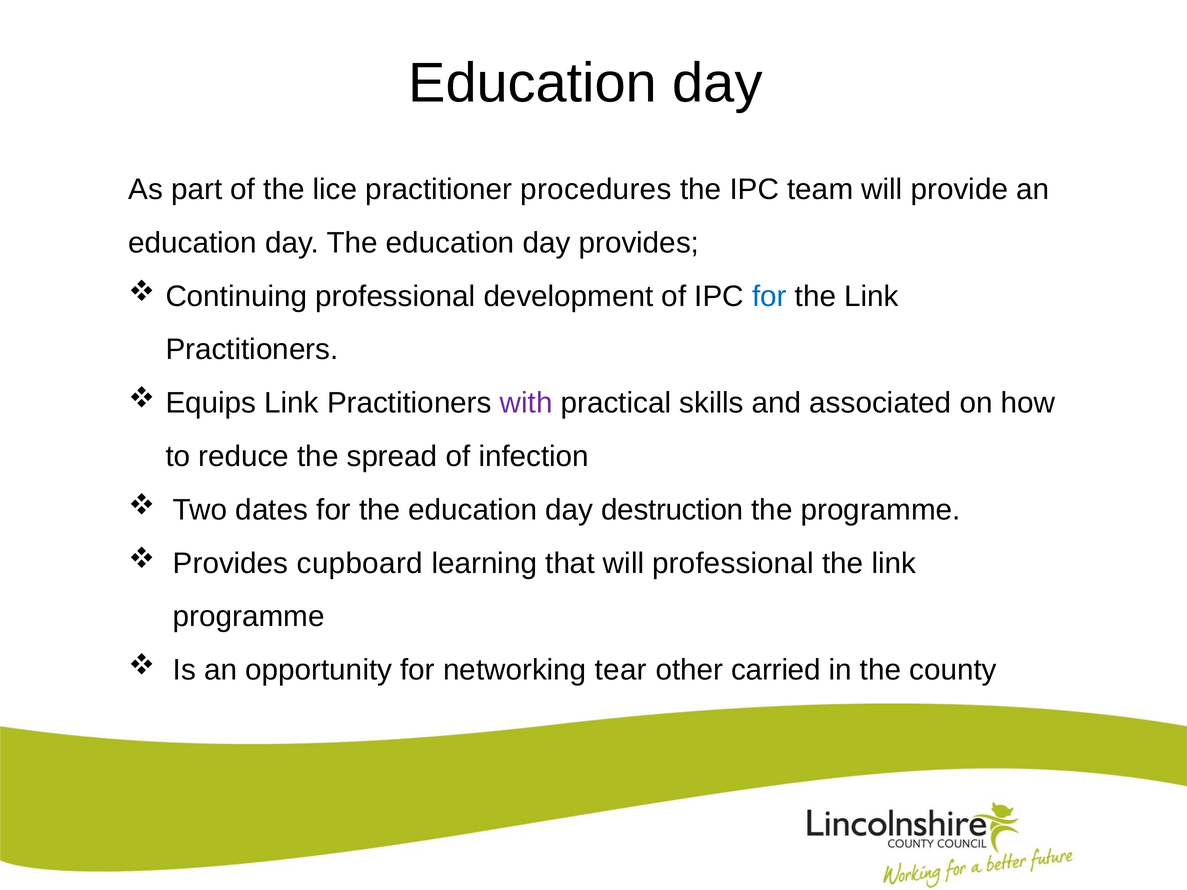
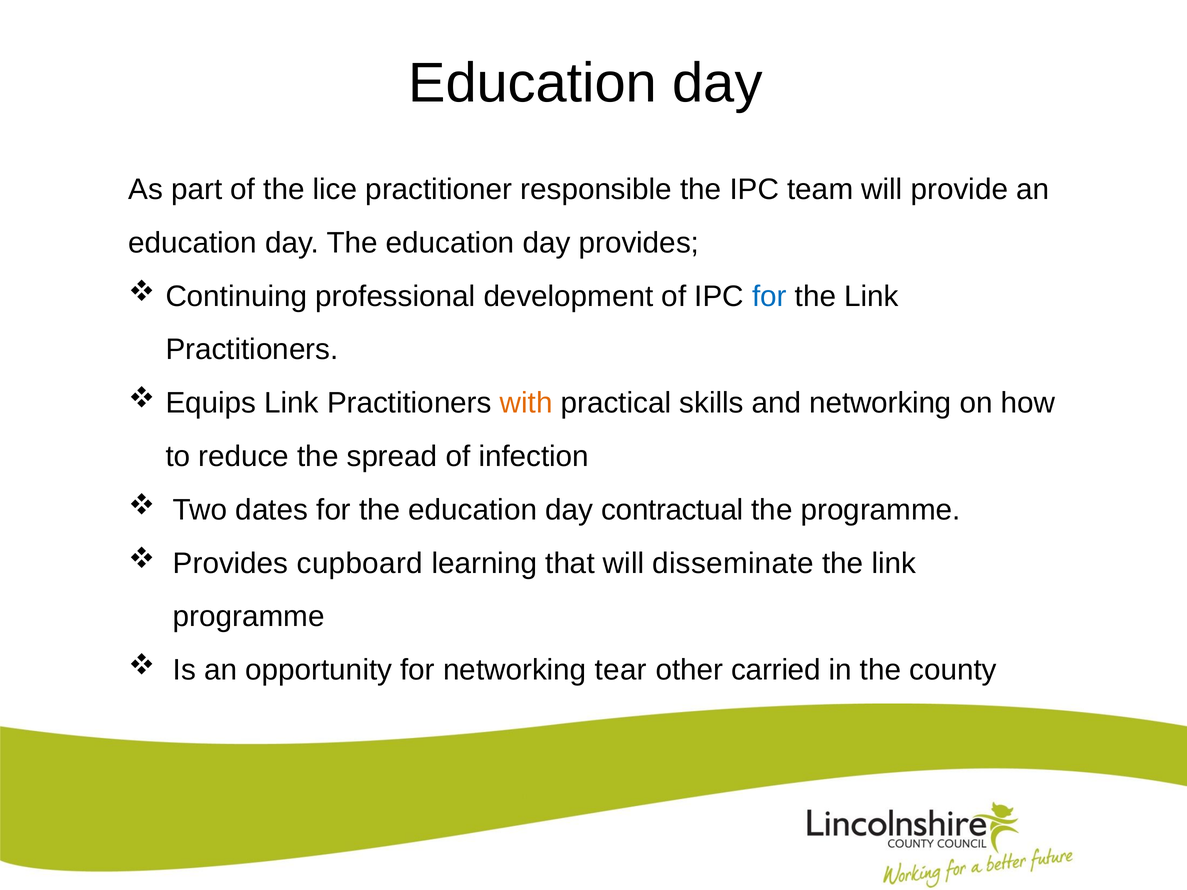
procedures: procedures -> responsible
with colour: purple -> orange
and associated: associated -> networking
destruction: destruction -> contractual
will professional: professional -> disseminate
